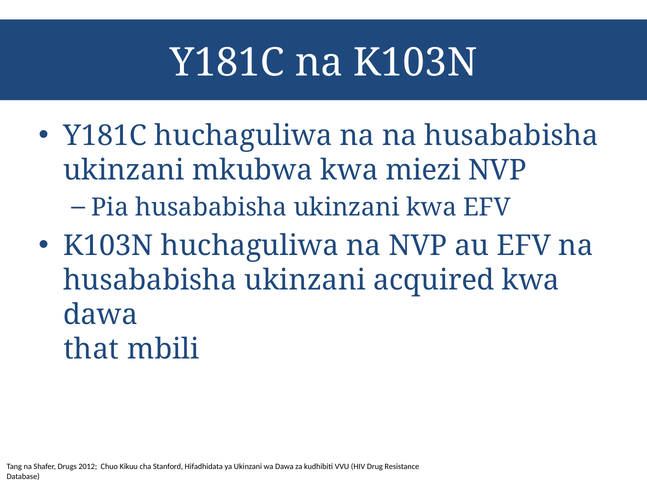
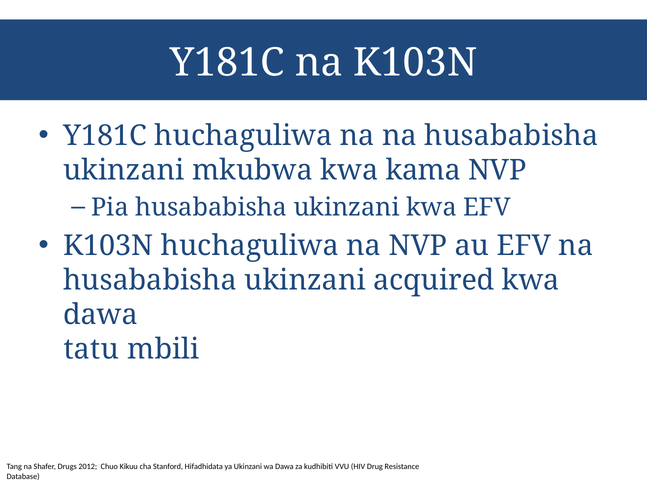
miezi: miezi -> kama
that: that -> tatu
